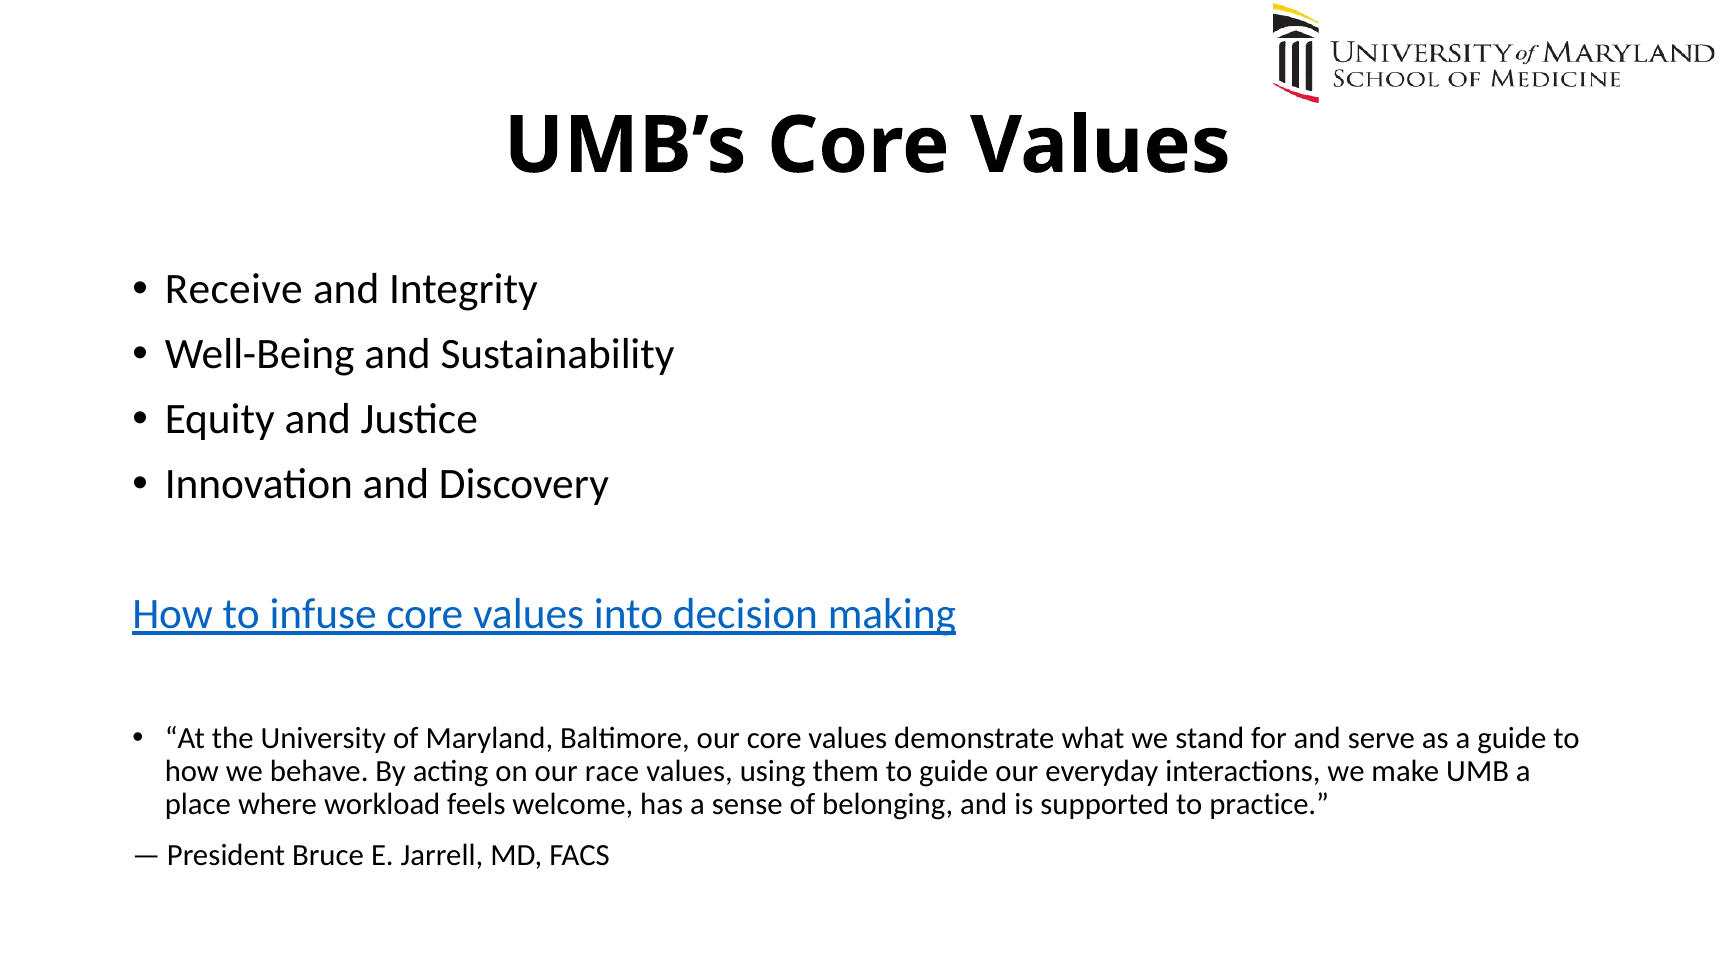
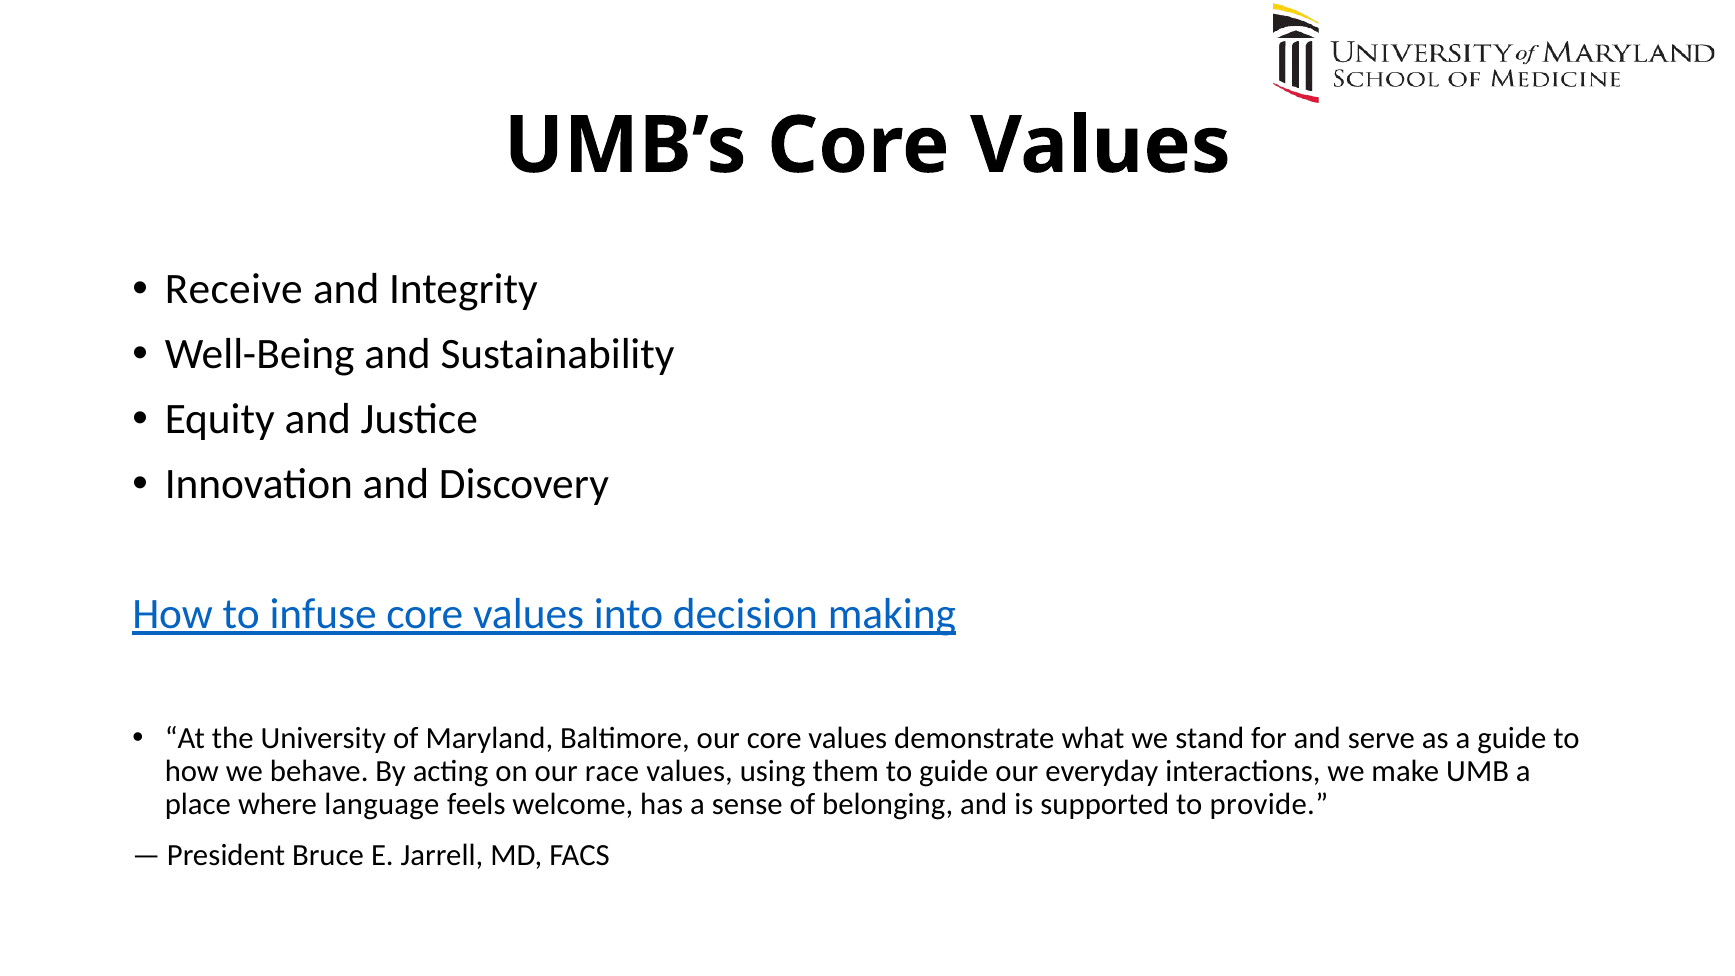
workload: workload -> language
practice: practice -> provide
